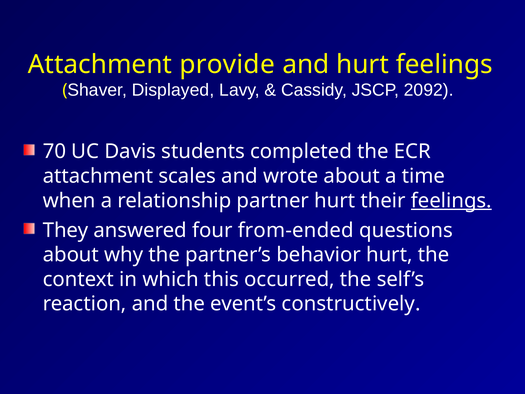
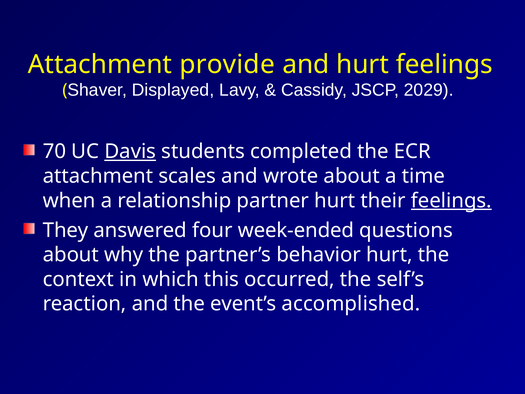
2092: 2092 -> 2029
Davis underline: none -> present
from-ended: from-ended -> week-ended
constructively: constructively -> accomplished
